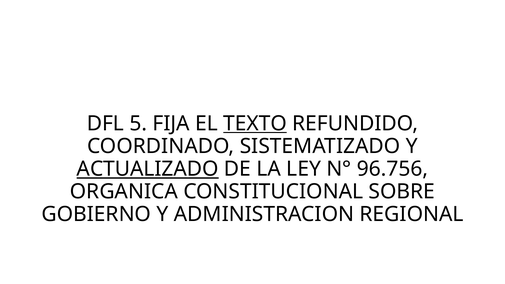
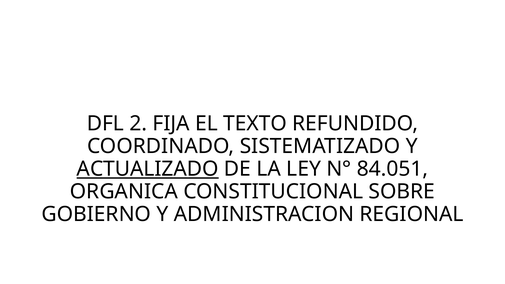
5: 5 -> 2
TEXTO underline: present -> none
96.756: 96.756 -> 84.051
